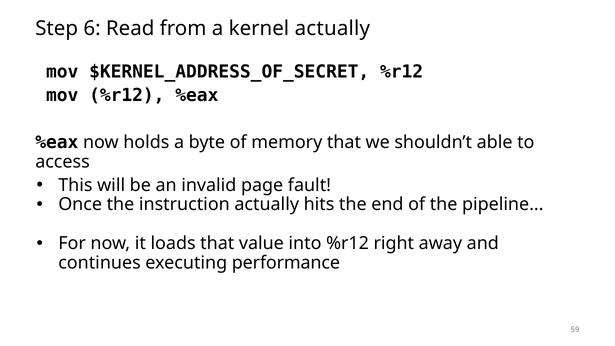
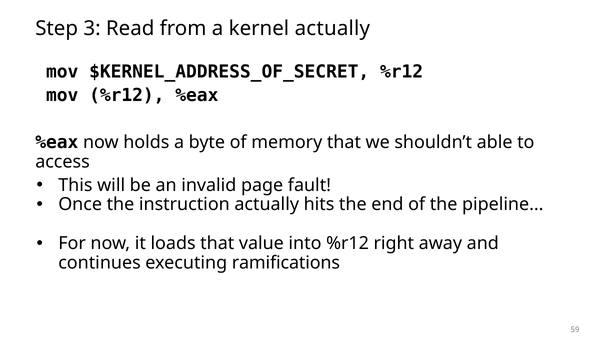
6: 6 -> 3
performance: performance -> ramifications
